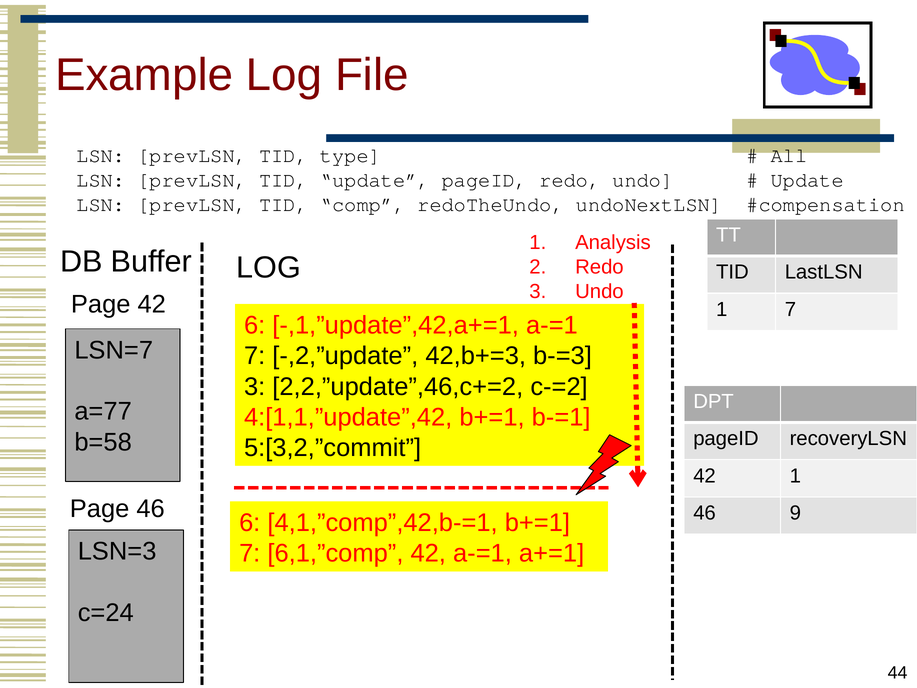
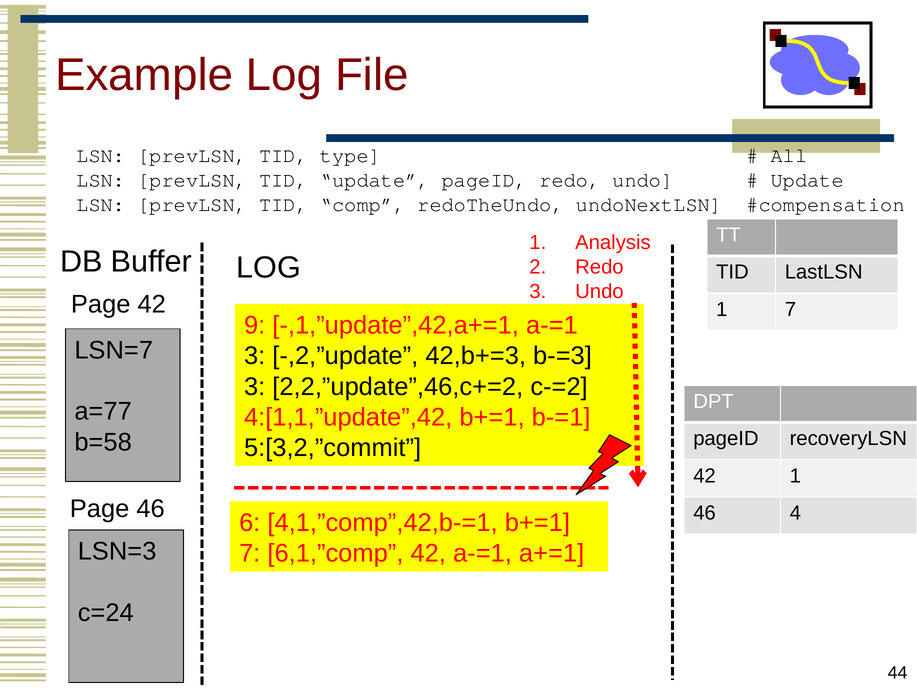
6 at (255, 325): 6 -> 9
7 at (255, 356): 7 -> 3
9: 9 -> 4
